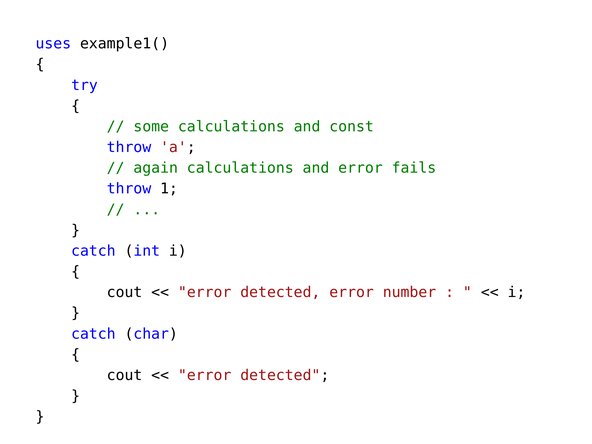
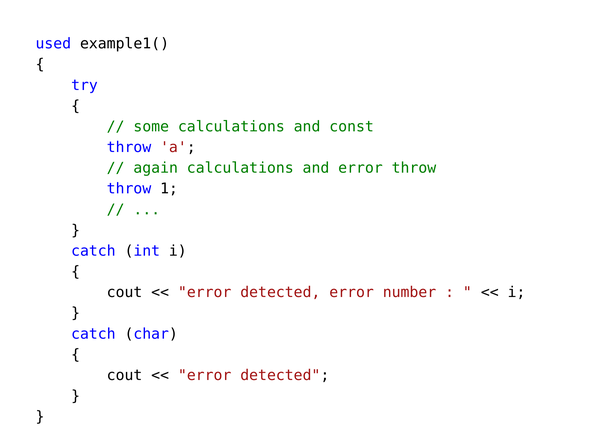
uses: uses -> used
error fails: fails -> throw
